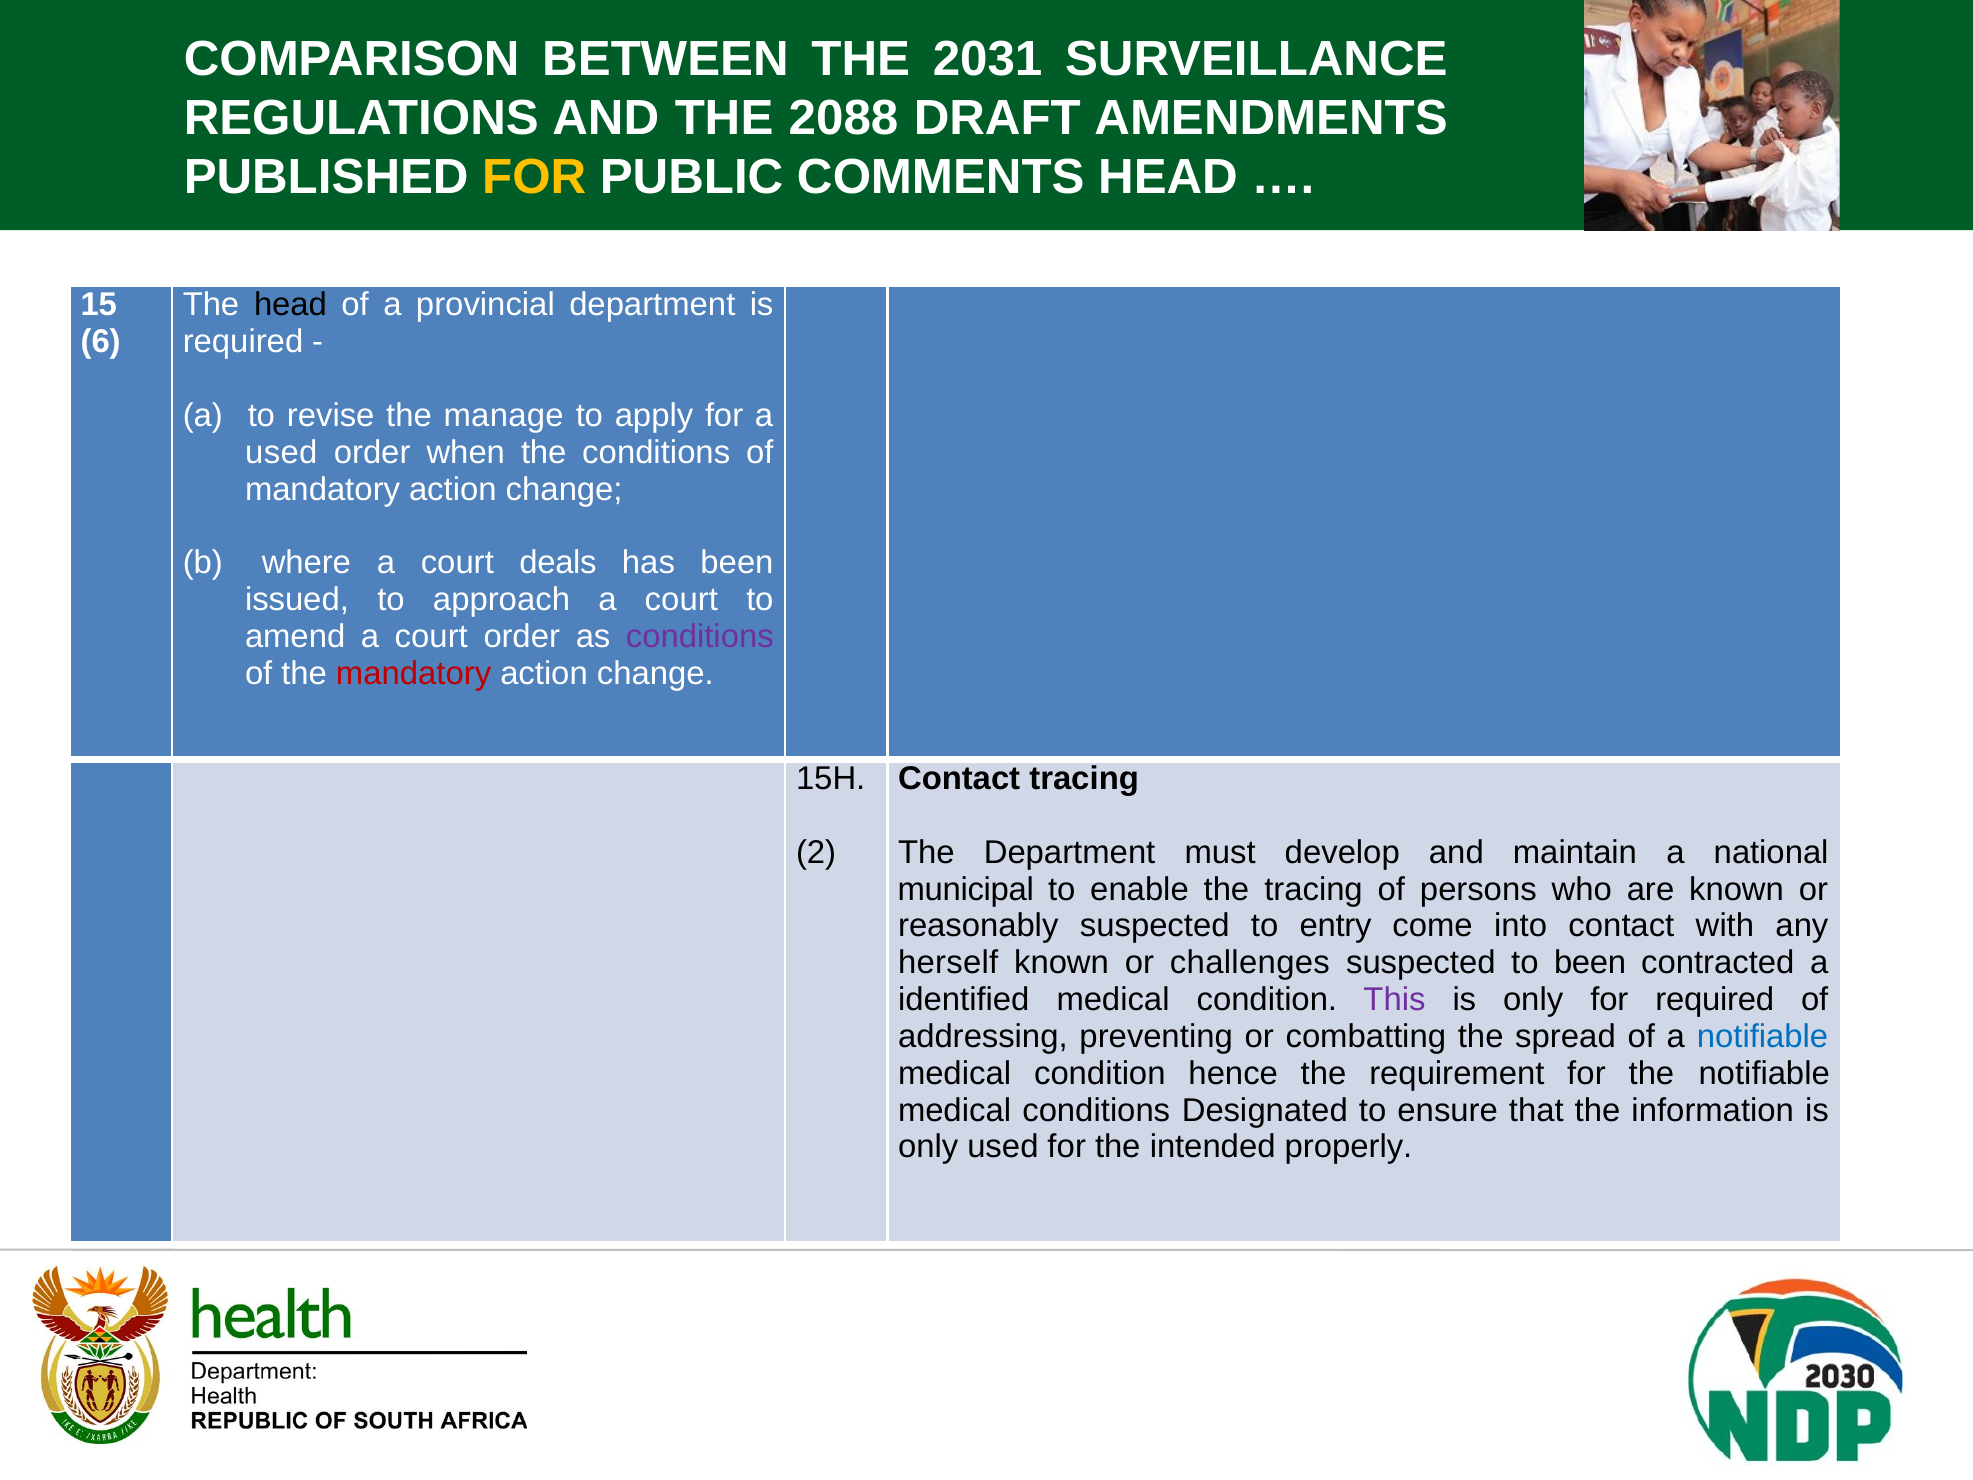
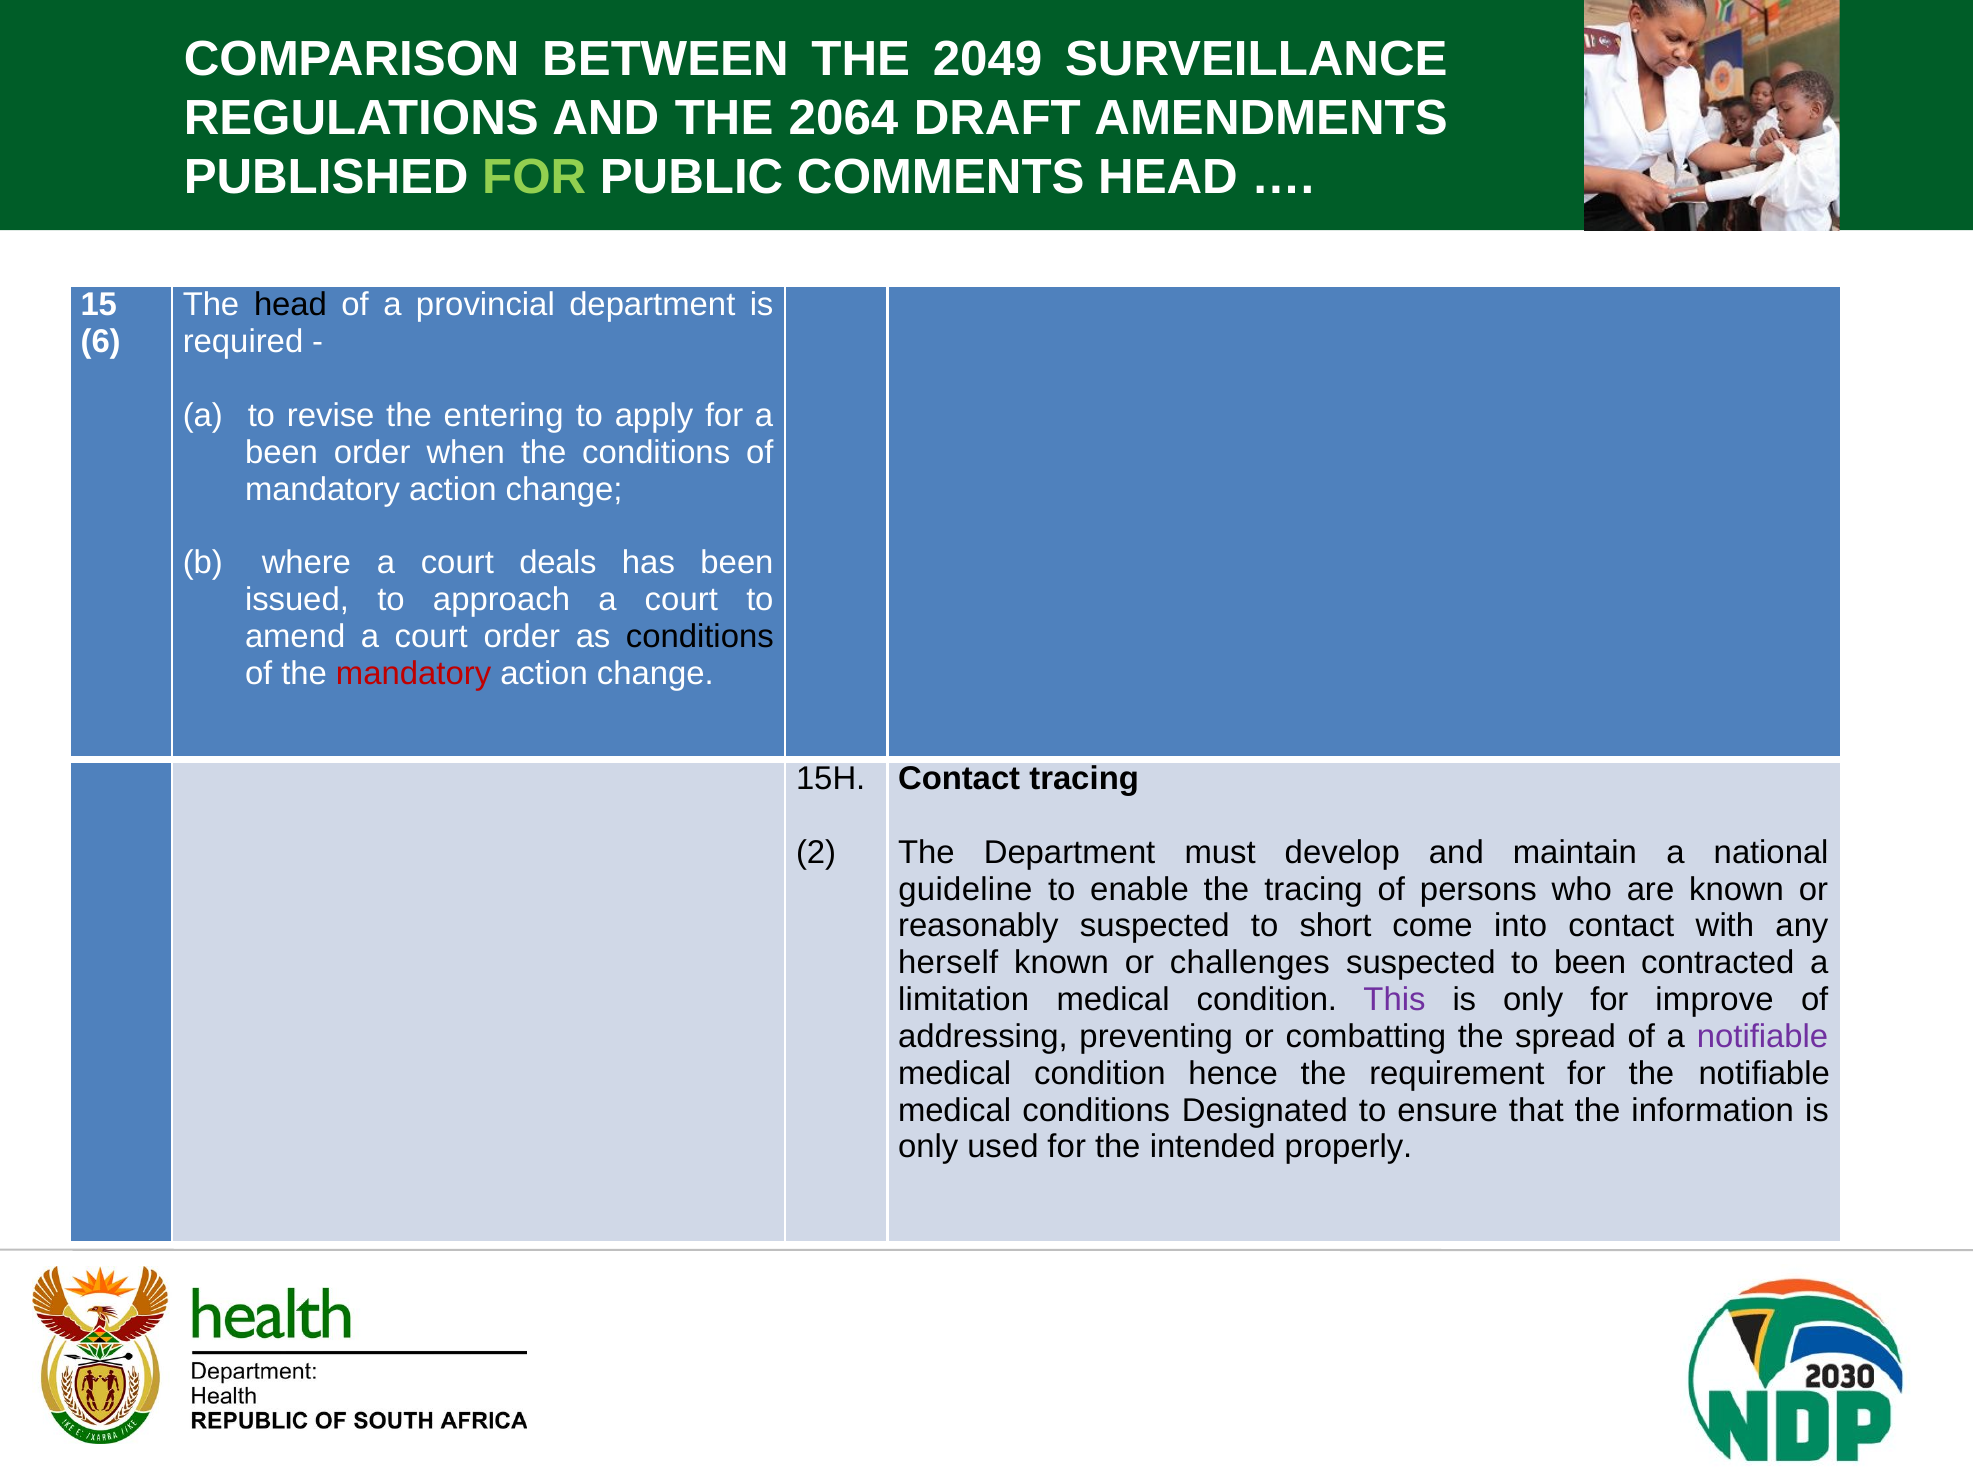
2031: 2031 -> 2049
2088: 2088 -> 2064
FOR at (534, 178) colour: yellow -> light green
manage: manage -> entering
used at (281, 452): used -> been
conditions at (700, 636) colour: purple -> black
municipal: municipal -> guideline
entry: entry -> short
identified: identified -> limitation
for required: required -> improve
notifiable at (1763, 1036) colour: blue -> purple
